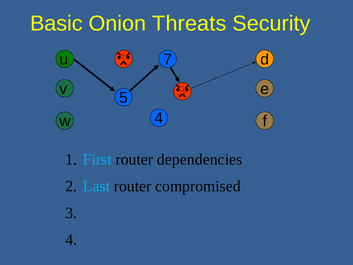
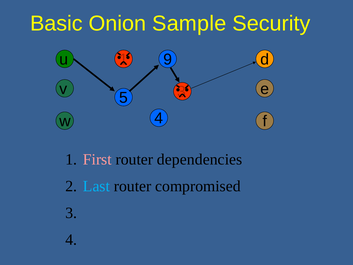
Threats: Threats -> Sample
7: 7 -> 9
First colour: light blue -> pink
